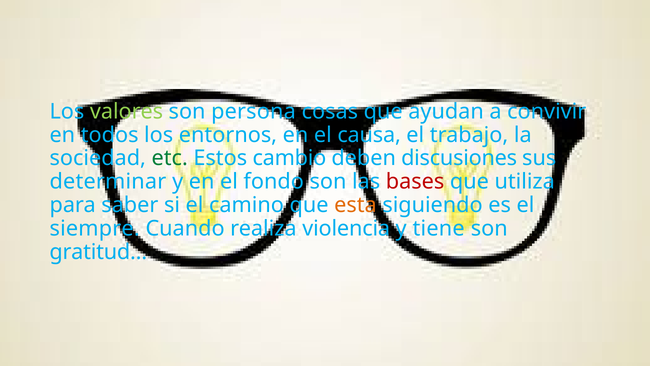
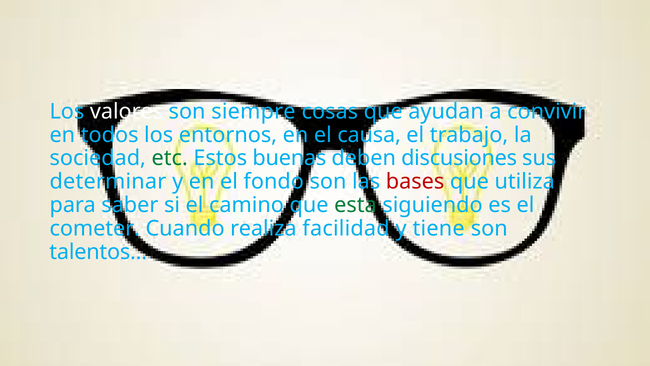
valores colour: light green -> white
persona: persona -> siempre
cambio: cambio -> buenas
esta colour: orange -> green
siempre: siempre -> cometer
violencia: violencia -> facilidad
gratitud…: gratitud… -> talentos…
